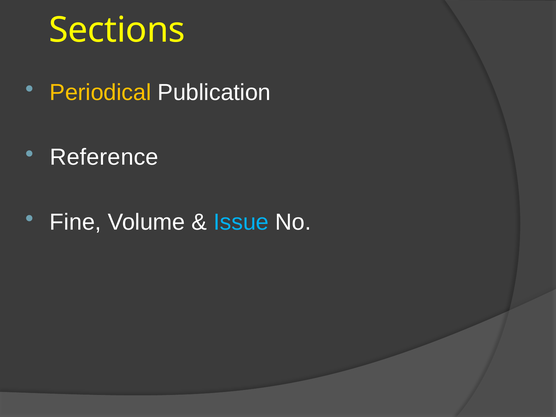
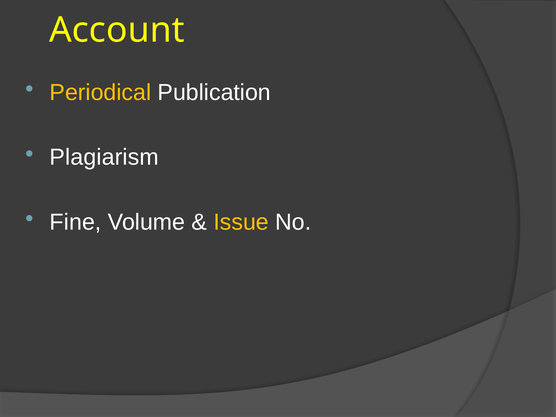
Sections: Sections -> Account
Reference: Reference -> Plagiarism
Issue colour: light blue -> yellow
